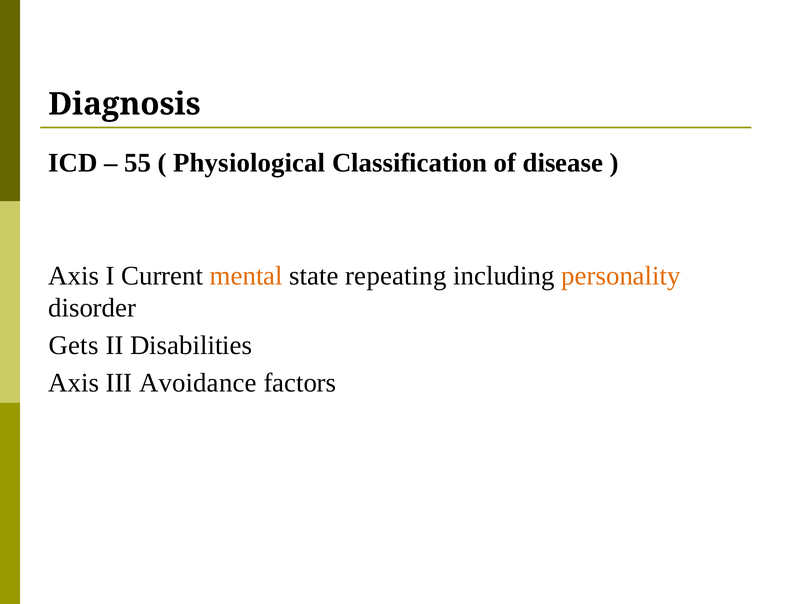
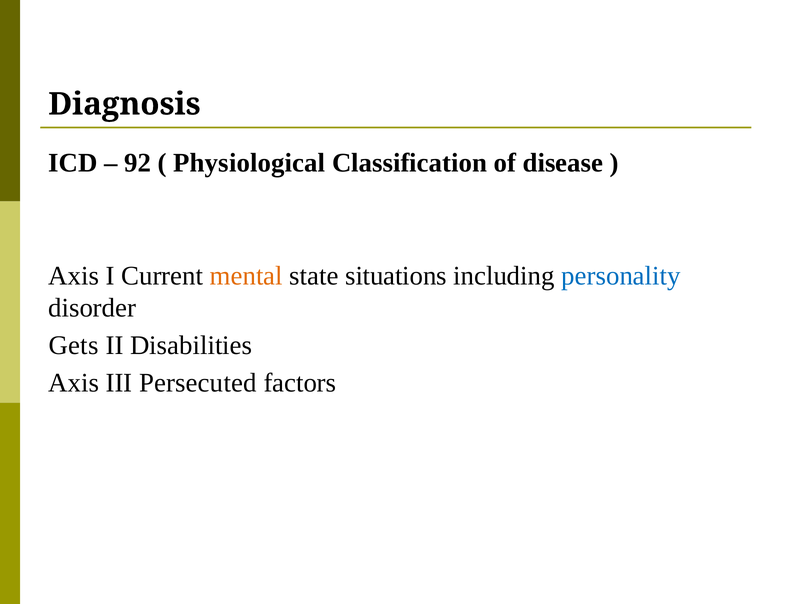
55: 55 -> 92
repeating: repeating -> situations
personality colour: orange -> blue
Avoidance: Avoidance -> Persecuted
